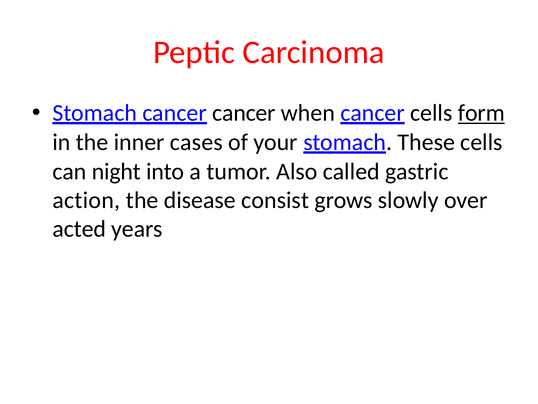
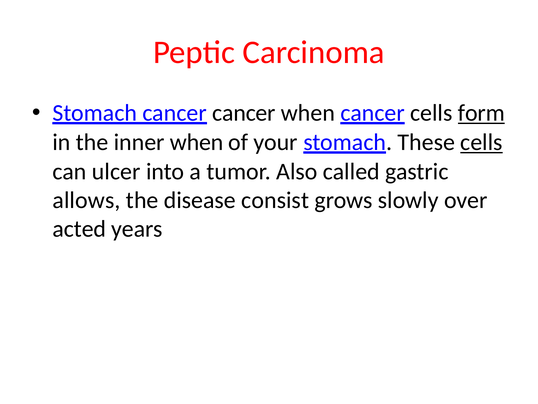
inner cases: cases -> when
cells at (481, 142) underline: none -> present
night: night -> ulcer
action: action -> allows
